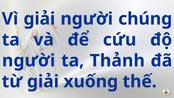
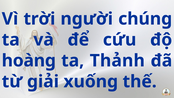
Vì giải: giải -> trời
người at (29, 61): người -> hoàng
